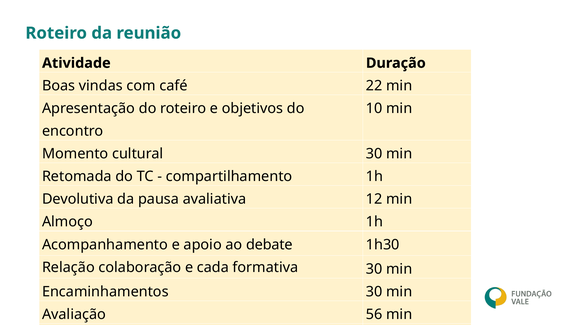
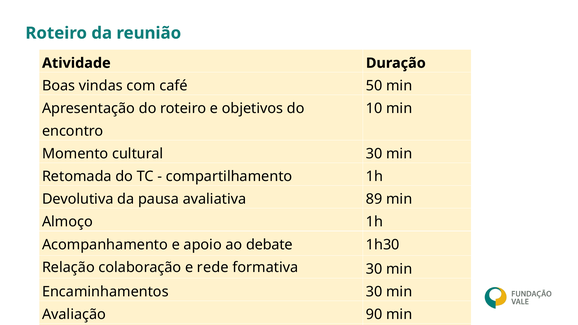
22: 22 -> 50
12: 12 -> 89
cada: cada -> rede
56: 56 -> 90
